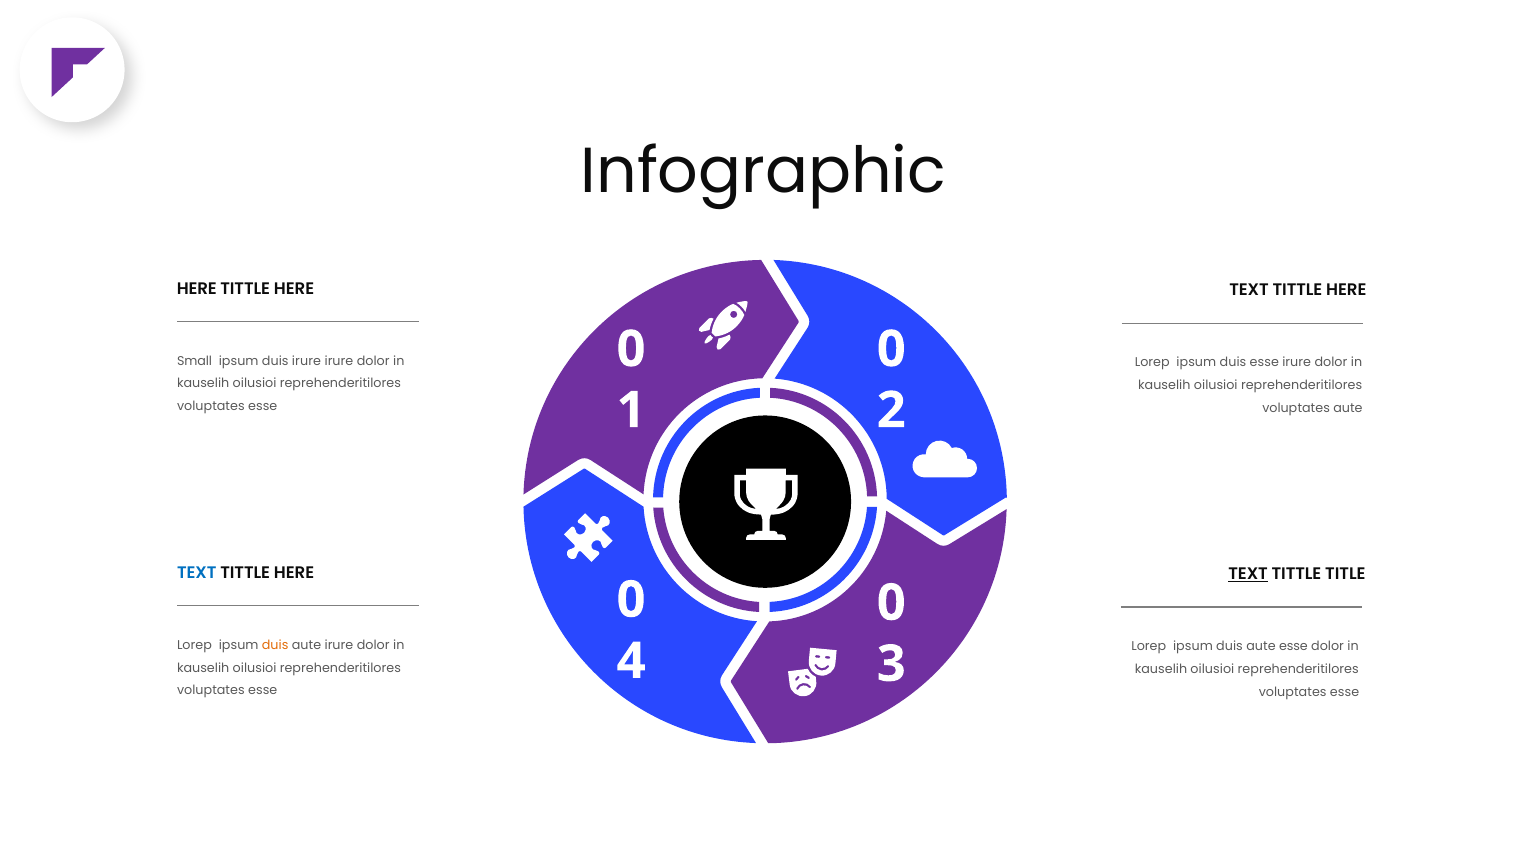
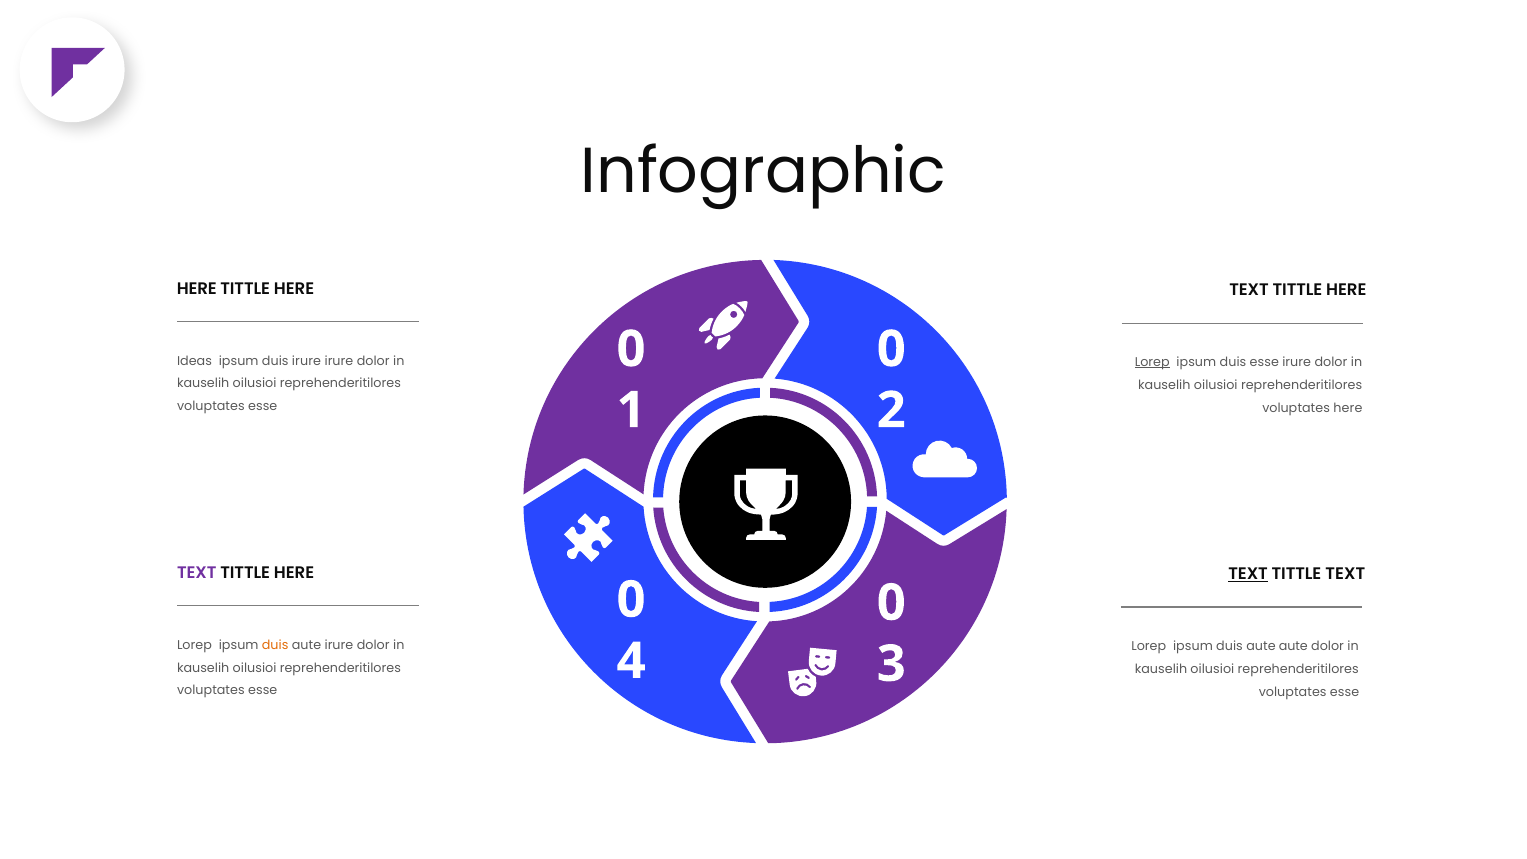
Small: Small -> Ideas
Lorep at (1152, 362) underline: none -> present
voluptates aute: aute -> here
TEXT at (197, 573) colour: blue -> purple
TITTLE TITLE: TITLE -> TEXT
aute esse: esse -> aute
